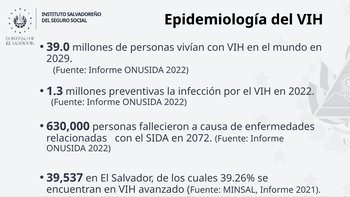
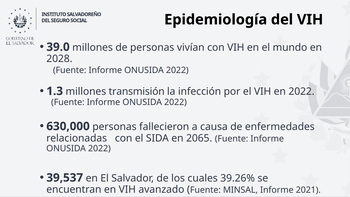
2029: 2029 -> 2028
preventivas: preventivas -> transmisión
2072: 2072 -> 2065
